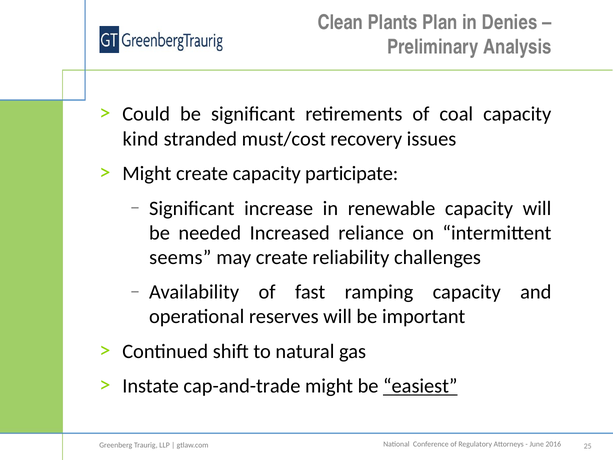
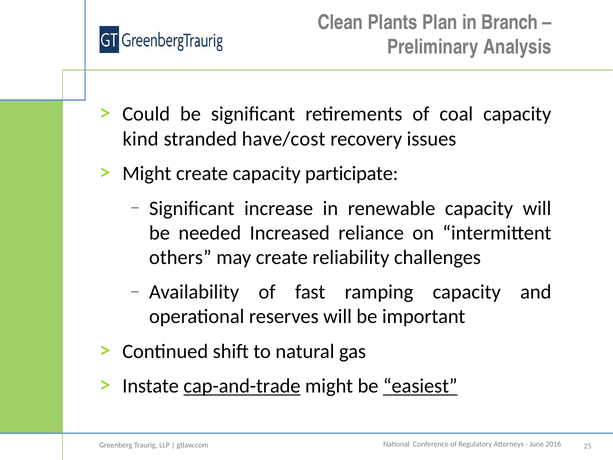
Denies: Denies -> Branch
must/cost: must/cost -> have/cost
seems: seems -> others
cap-and-trade underline: none -> present
